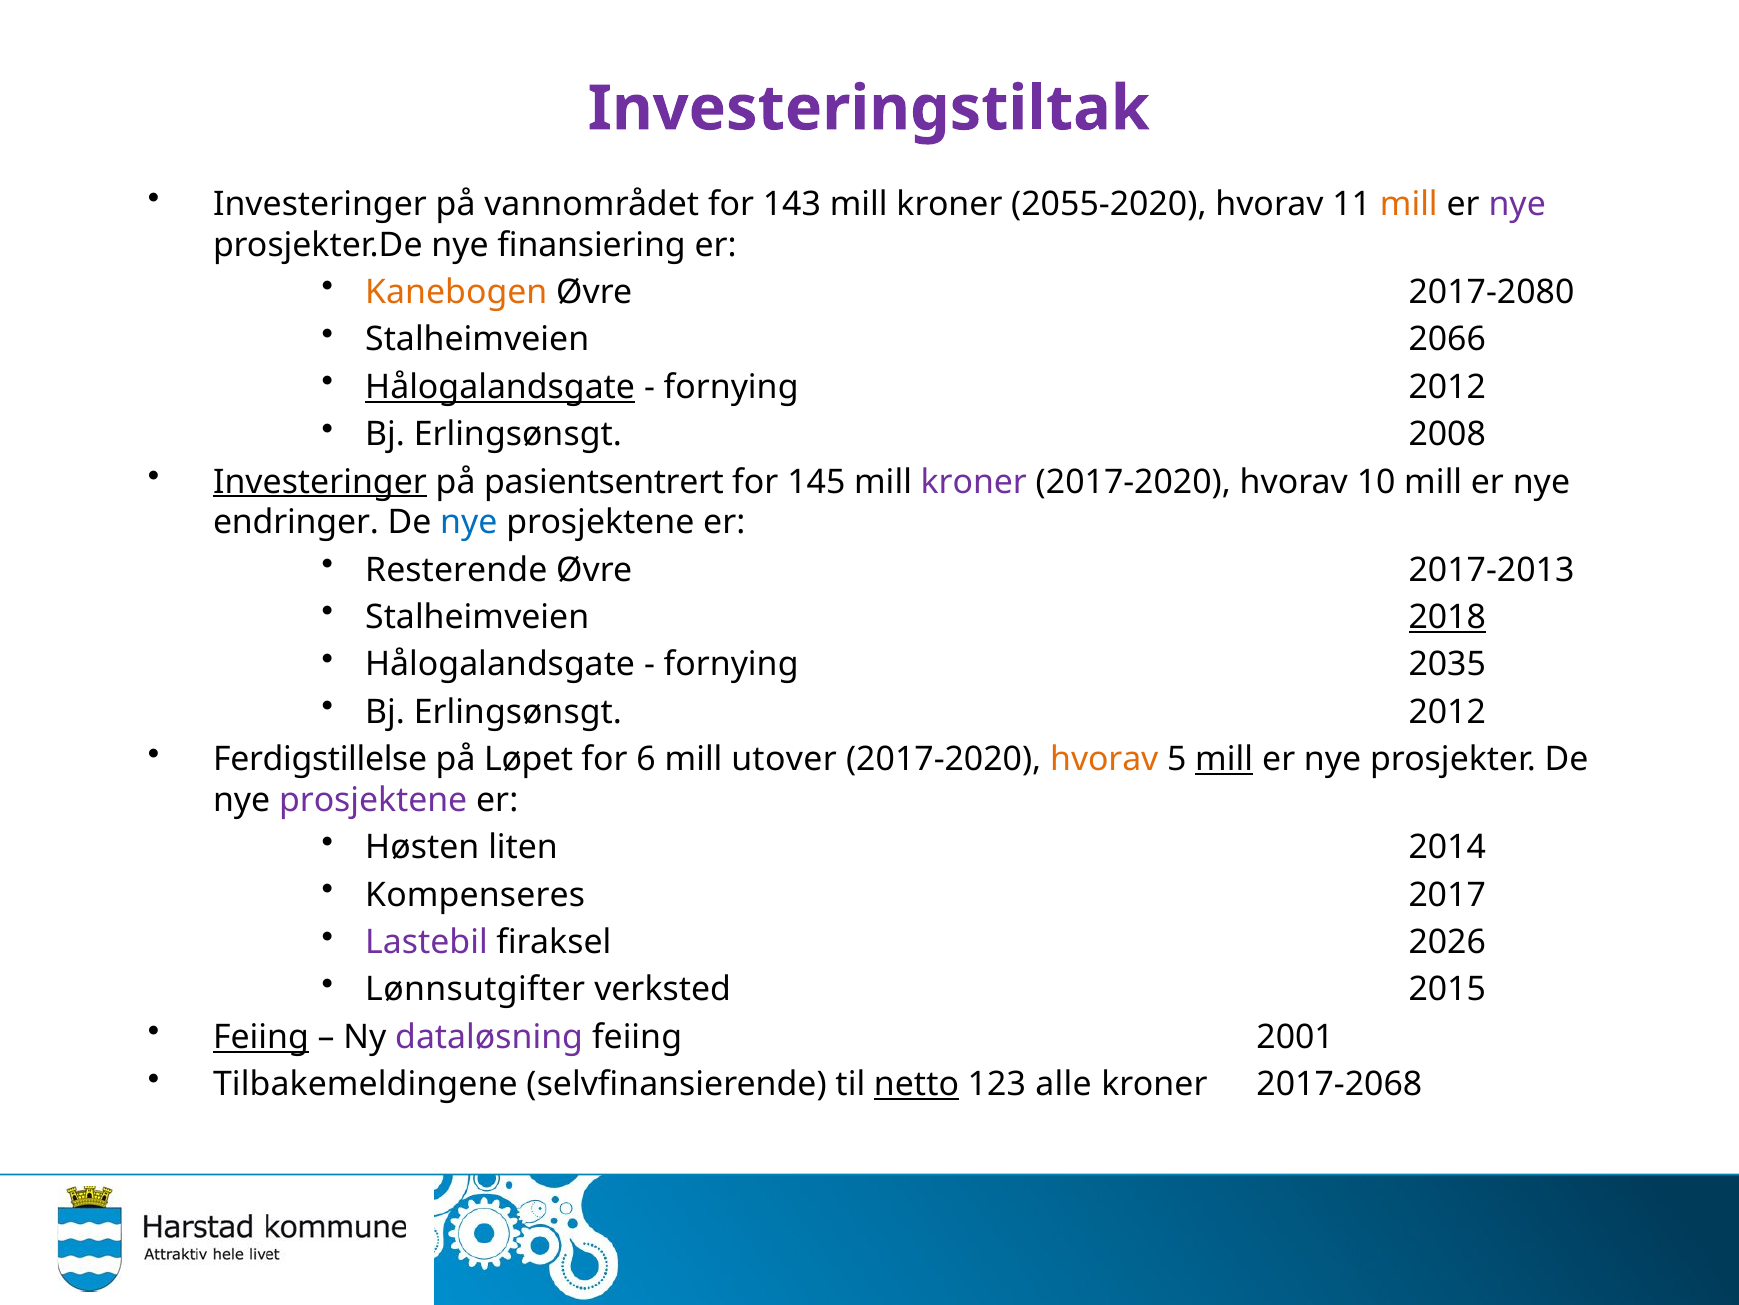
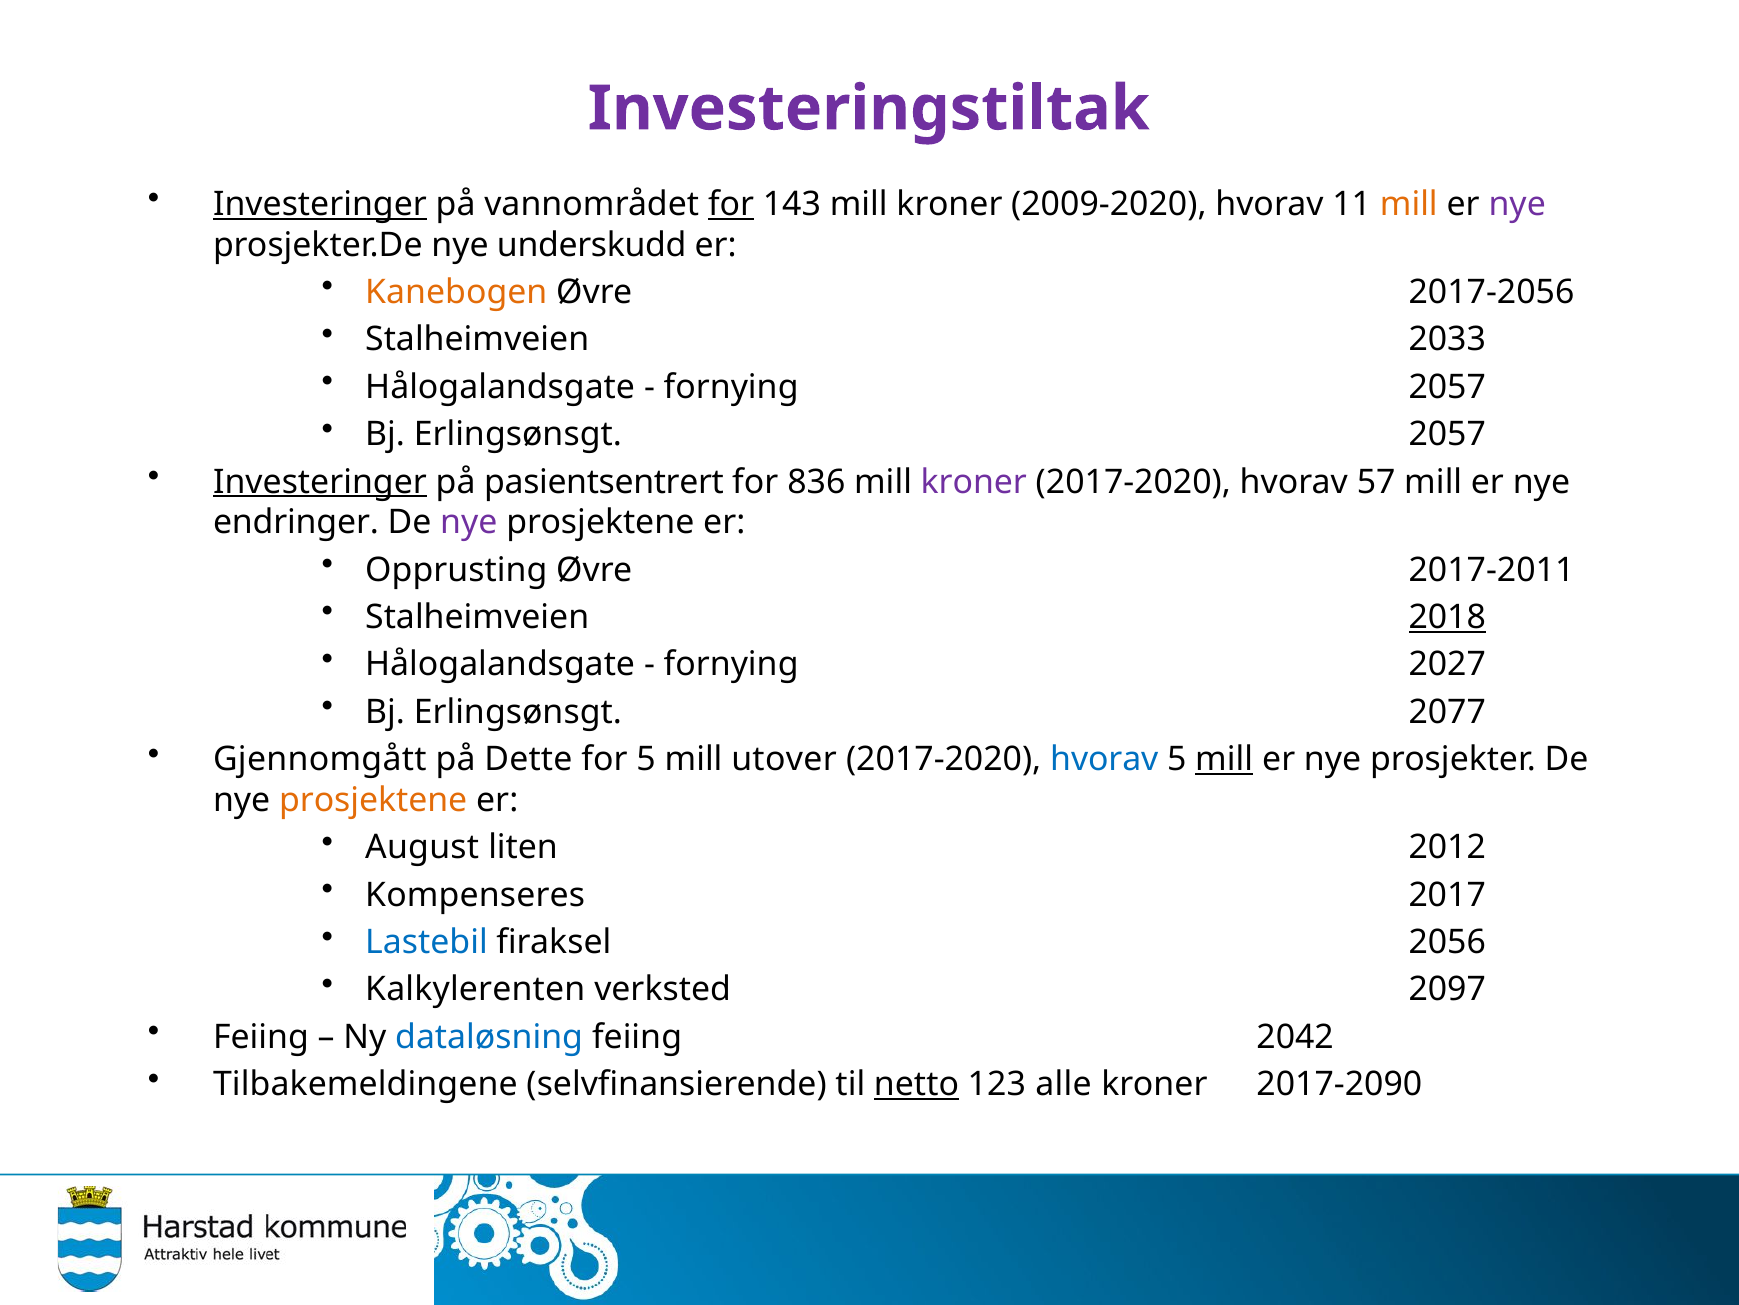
Investeringer at (320, 204) underline: none -> present
for at (731, 204) underline: none -> present
2055-2020: 2055-2020 -> 2009-2020
finansiering: finansiering -> underskudd
2017-2080: 2017-2080 -> 2017-2056
2066: 2066 -> 2033
Hålogalandsgate at (500, 387) underline: present -> none
fornying 2012: 2012 -> 2057
Erlingsønsgt 2008: 2008 -> 2057
145: 145 -> 836
10: 10 -> 57
nye at (469, 522) colour: blue -> purple
Resterende: Resterende -> Opprusting
2017-2013: 2017-2013 -> 2017-2011
2035: 2035 -> 2027
Erlingsønsgt 2012: 2012 -> 2077
Ferdigstillelse: Ferdigstillelse -> Gjennomgått
Løpet: Løpet -> Dette
for 6: 6 -> 5
hvorav at (1104, 759) colour: orange -> blue
prosjektene at (373, 800) colour: purple -> orange
Høsten: Høsten -> August
2014: 2014 -> 2012
Lastebil colour: purple -> blue
2026: 2026 -> 2056
Lønnsutgifter: Lønnsutgifter -> Kalkylerenten
2015: 2015 -> 2097
Feiing at (261, 1037) underline: present -> none
dataløsning colour: purple -> blue
2001: 2001 -> 2042
2017-2068: 2017-2068 -> 2017-2090
